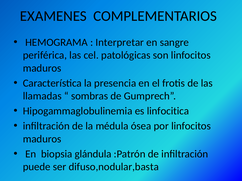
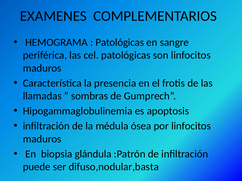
Interpretar at (120, 42): Interpretar -> Patológicas
linfocitica: linfocitica -> apoptosis
